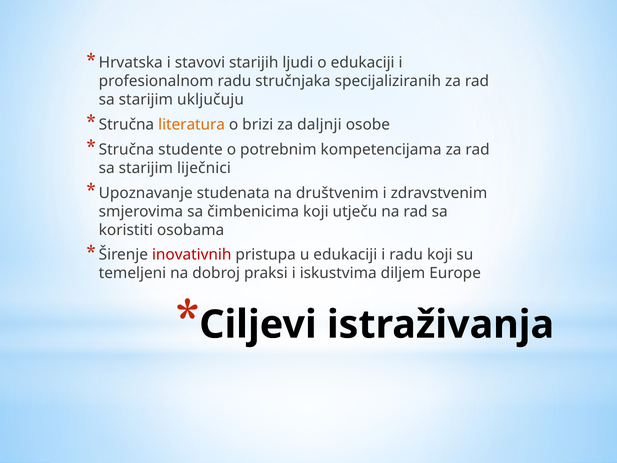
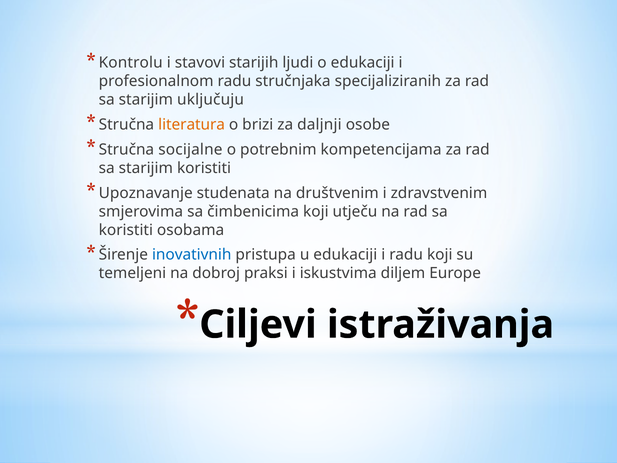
Hrvatska: Hrvatska -> Kontrolu
studente: studente -> socijalne
starijim liječnici: liječnici -> koristiti
inovativnih colour: red -> blue
